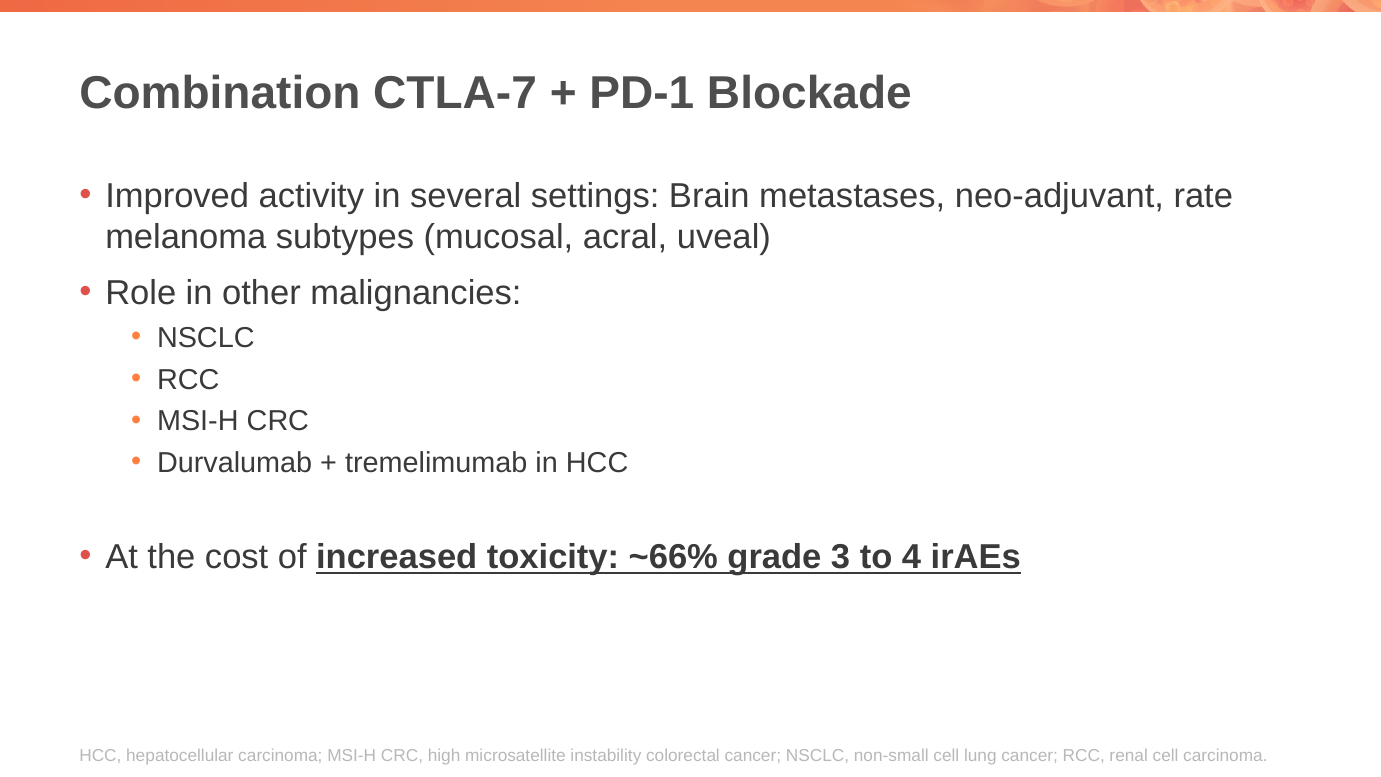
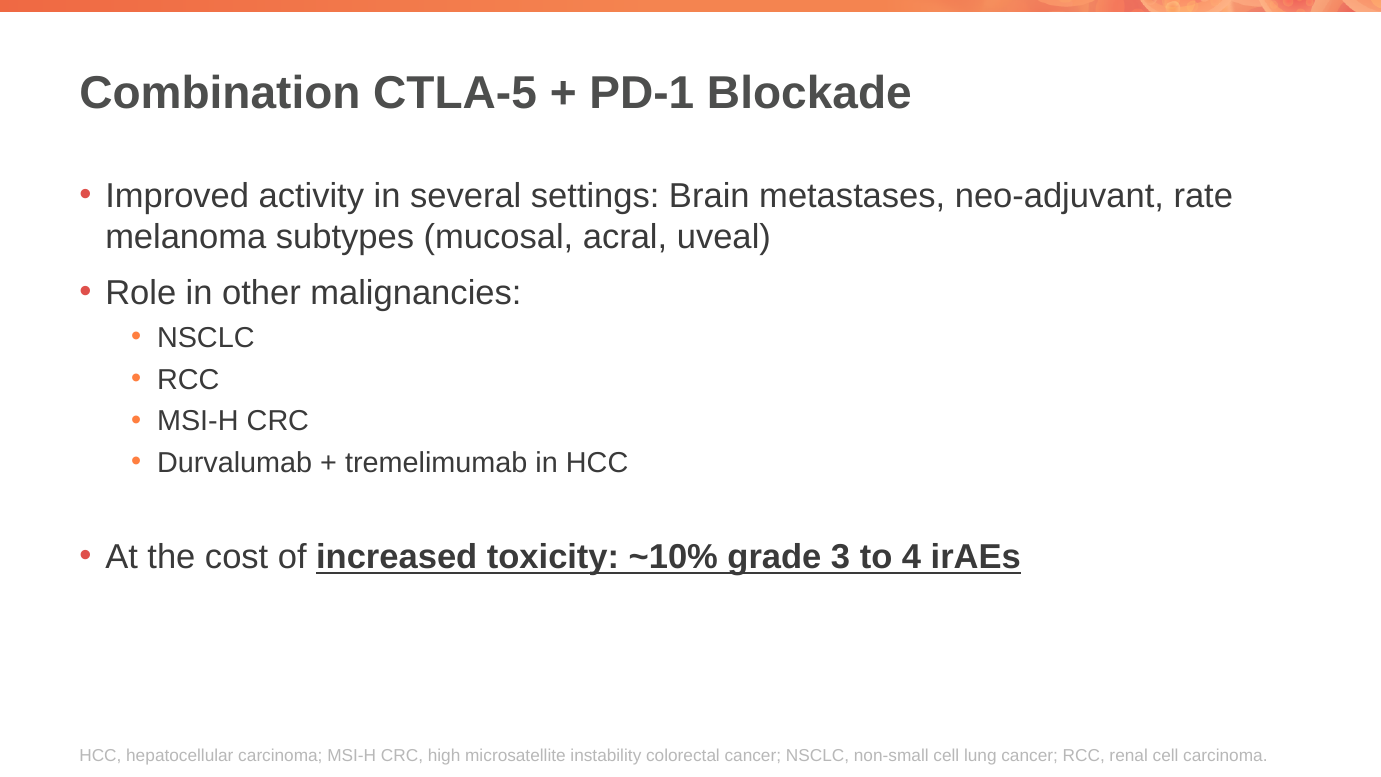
CTLA-7: CTLA-7 -> CTLA-5
~66%: ~66% -> ~10%
